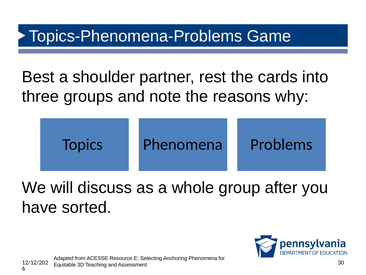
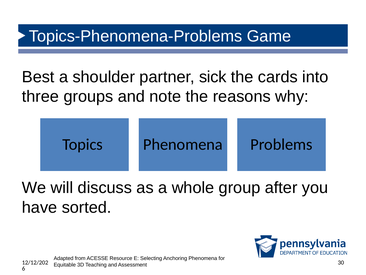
rest: rest -> sick
